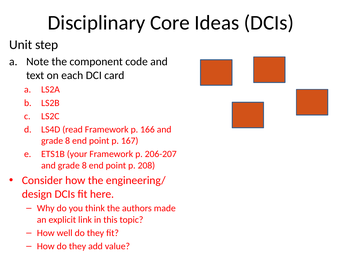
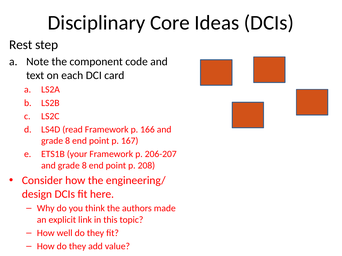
Unit: Unit -> Rest
